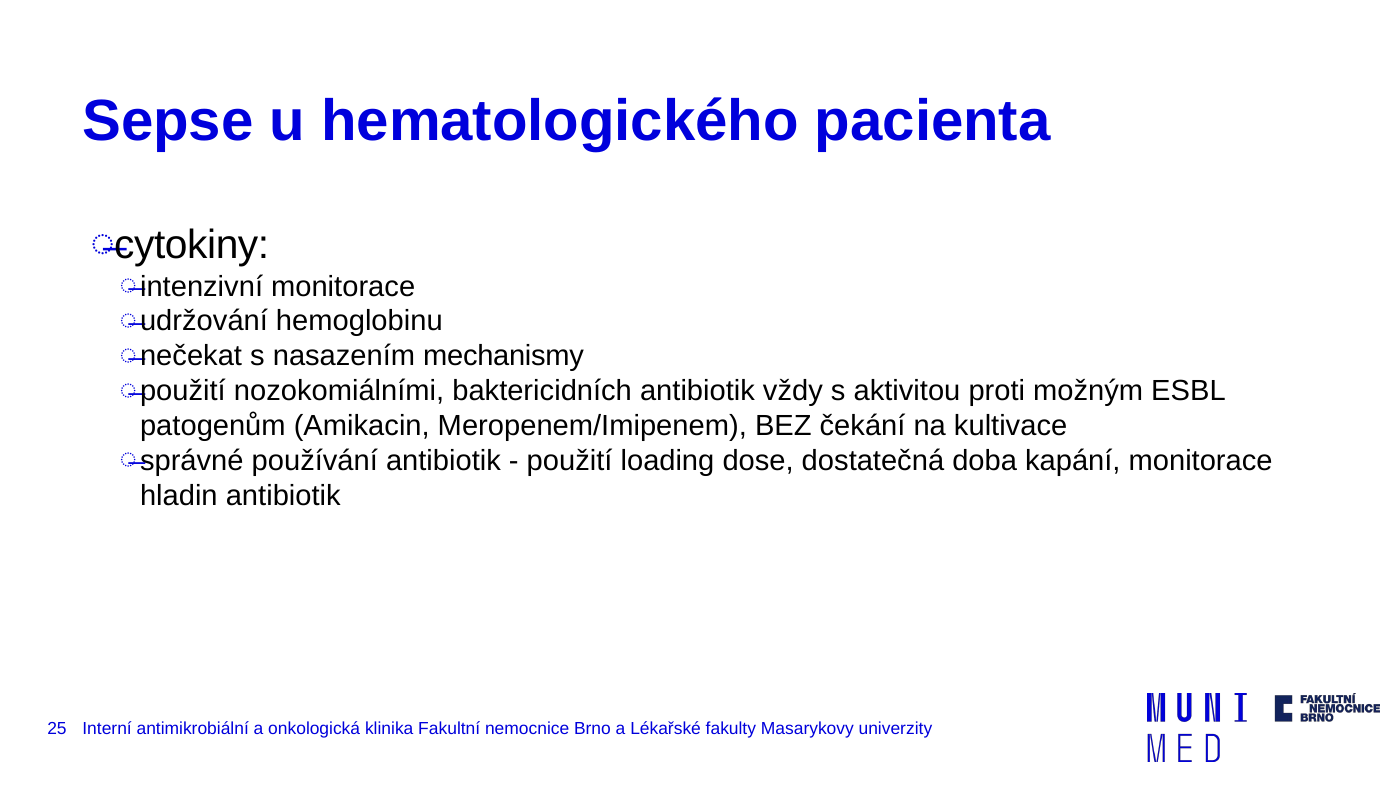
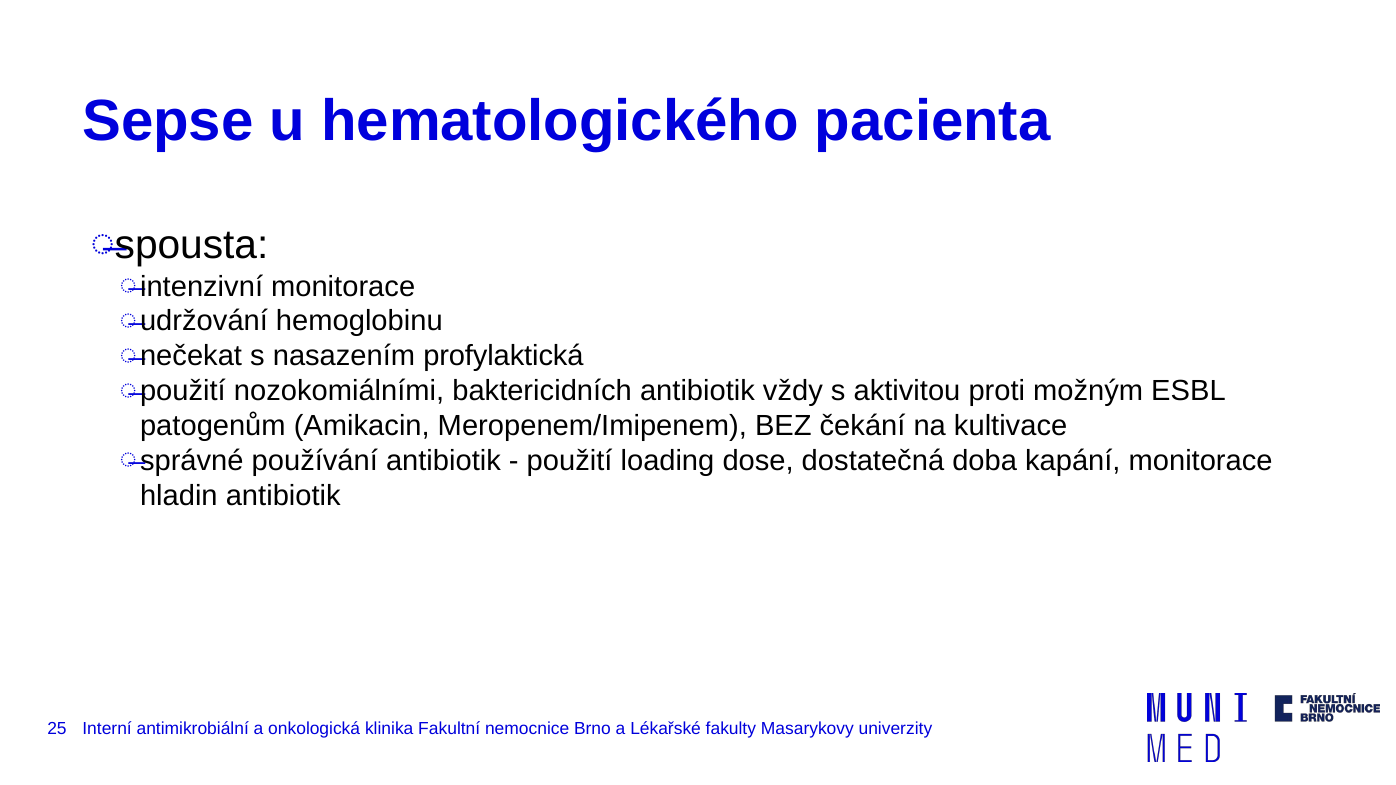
cytokiny: cytokiny -> spousta
mechanismy: mechanismy -> profylaktická
